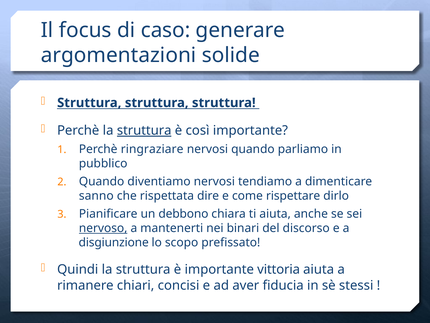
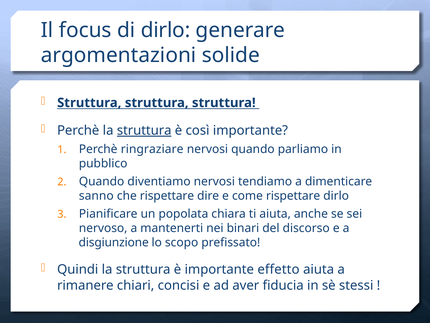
di caso: caso -> dirlo
che rispettata: rispettata -> rispettare
debbono: debbono -> popolata
nervoso underline: present -> none
vittoria: vittoria -> effetto
